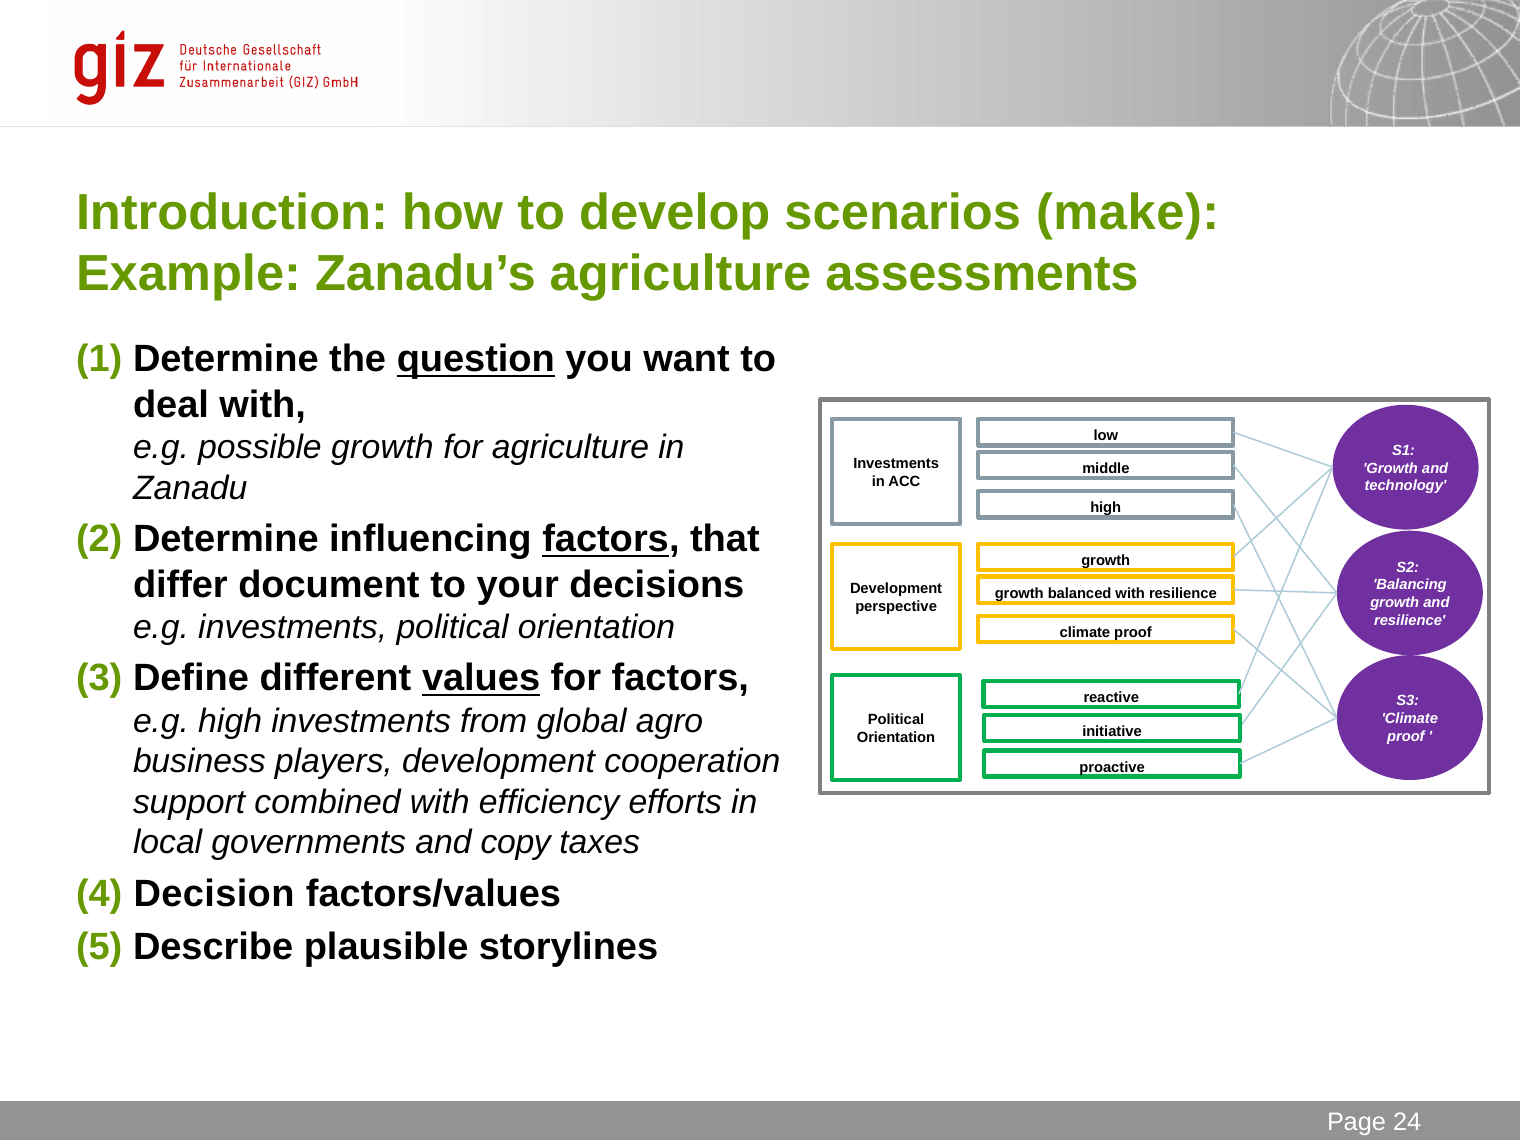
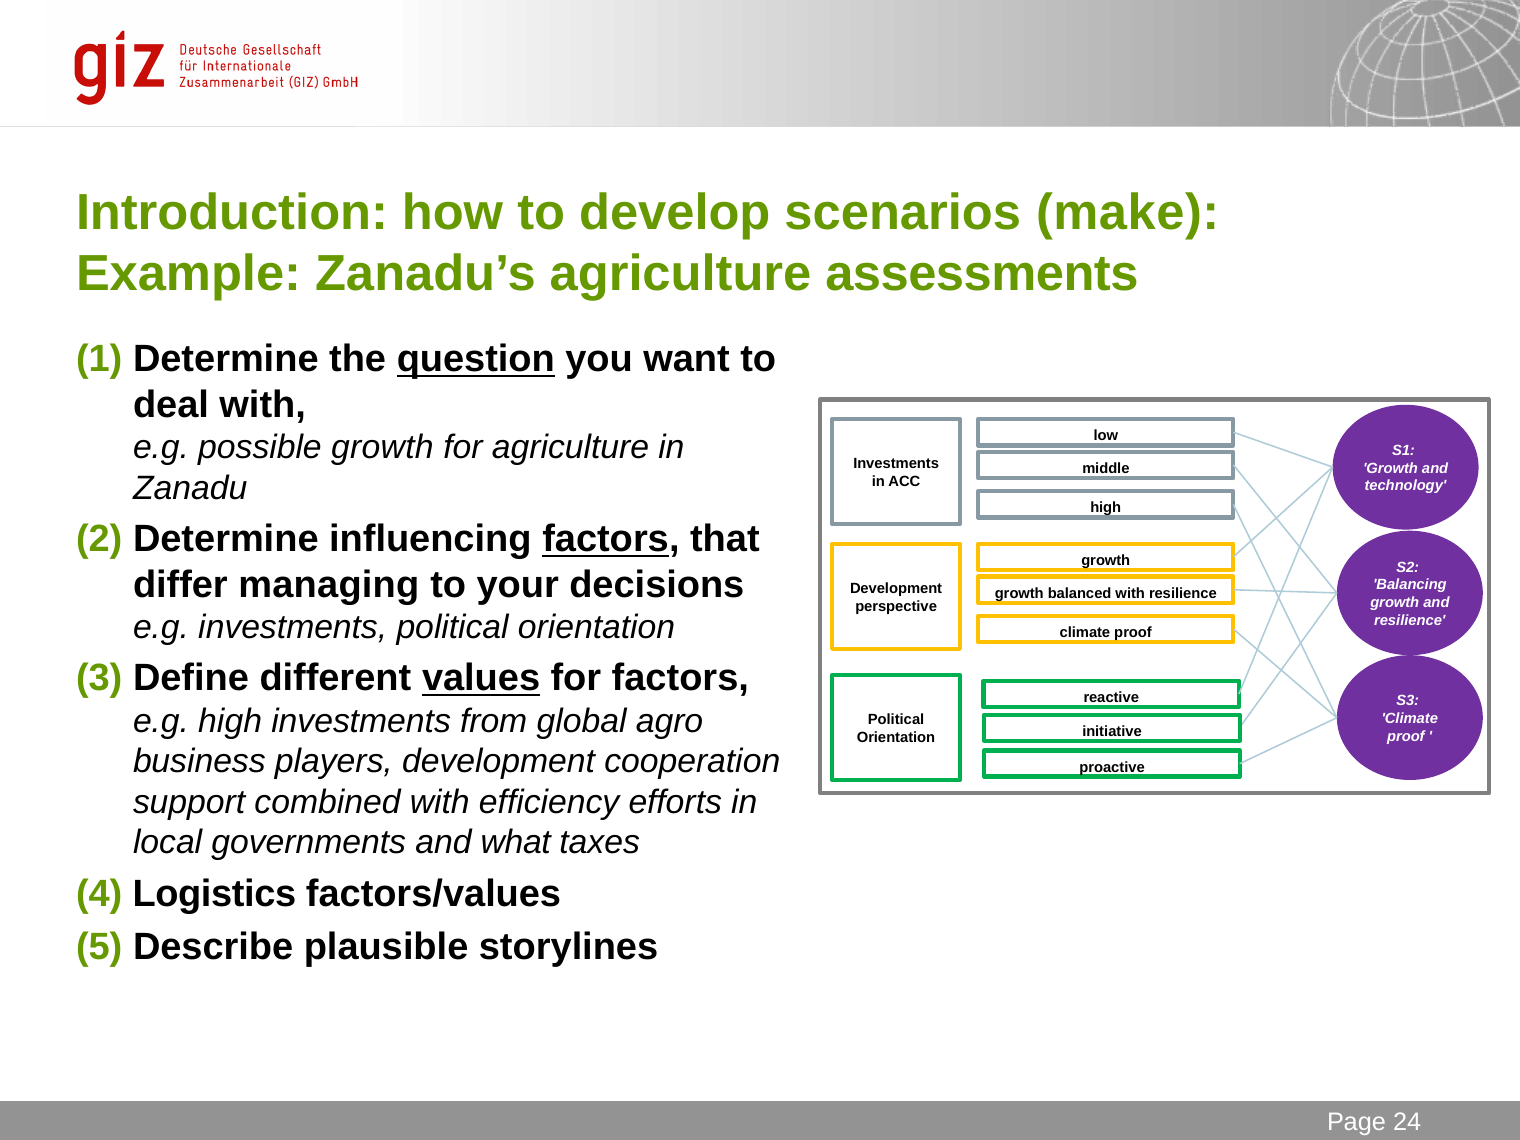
document: document -> managing
copy: copy -> what
Decision: Decision -> Logistics
